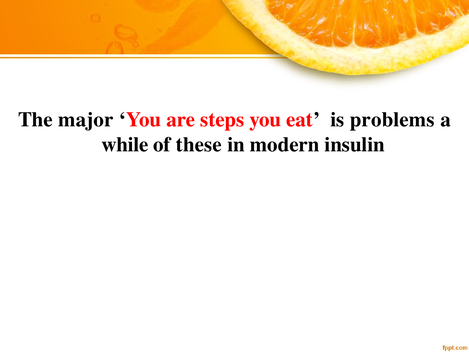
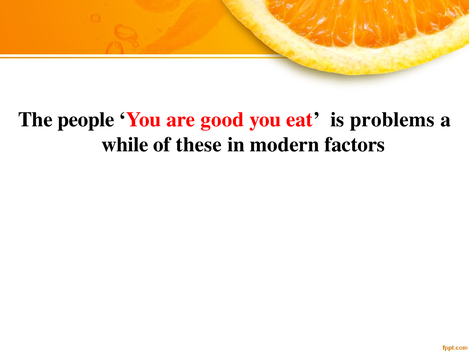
major: major -> people
steps: steps -> good
insulin: insulin -> factors
